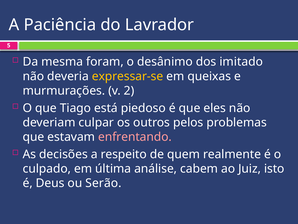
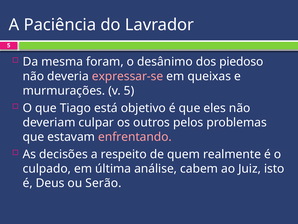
imitado: imitado -> piedoso
expressar-se colour: yellow -> pink
v 2: 2 -> 5
piedoso: piedoso -> objetivo
